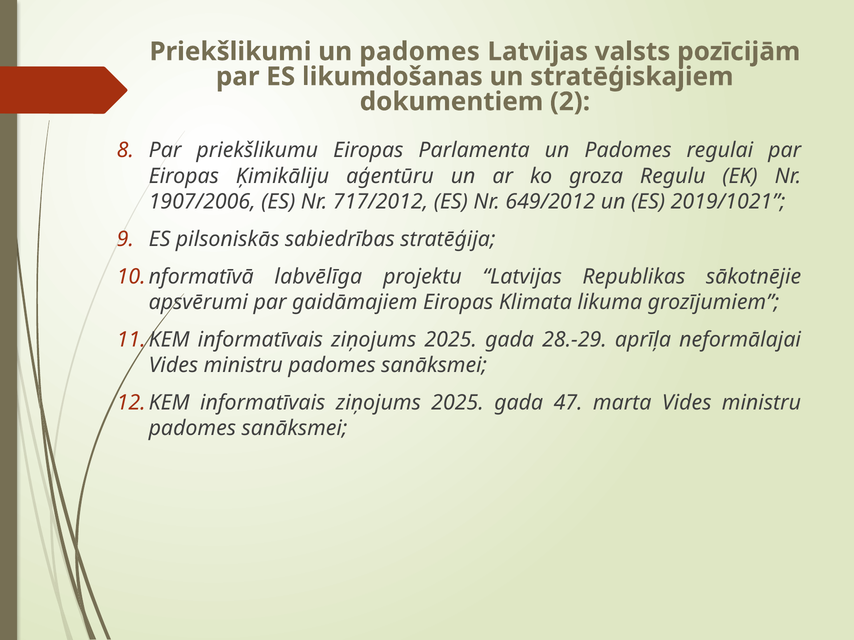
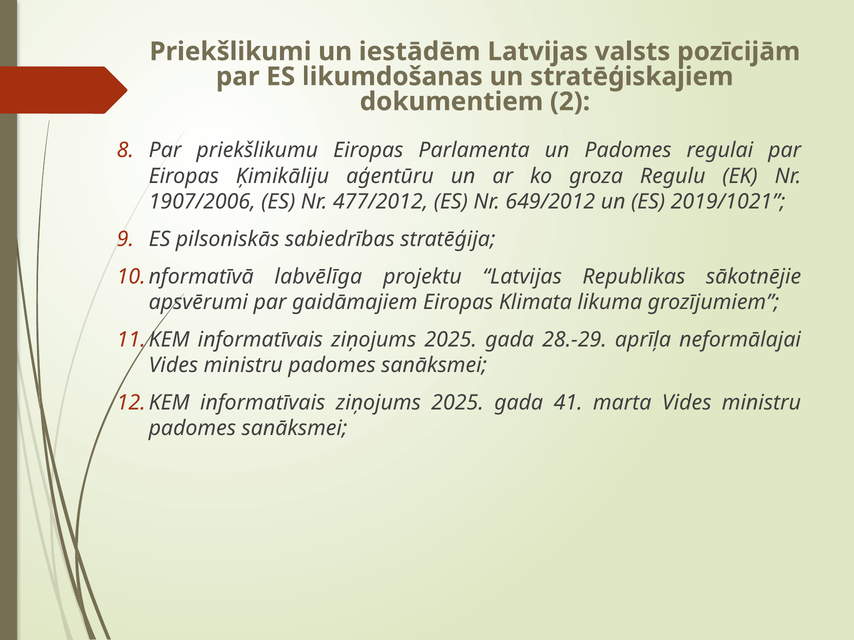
Priekšlikumi un padomes: padomes -> iestādēm
717/2012: 717/2012 -> 477/2012
47: 47 -> 41
